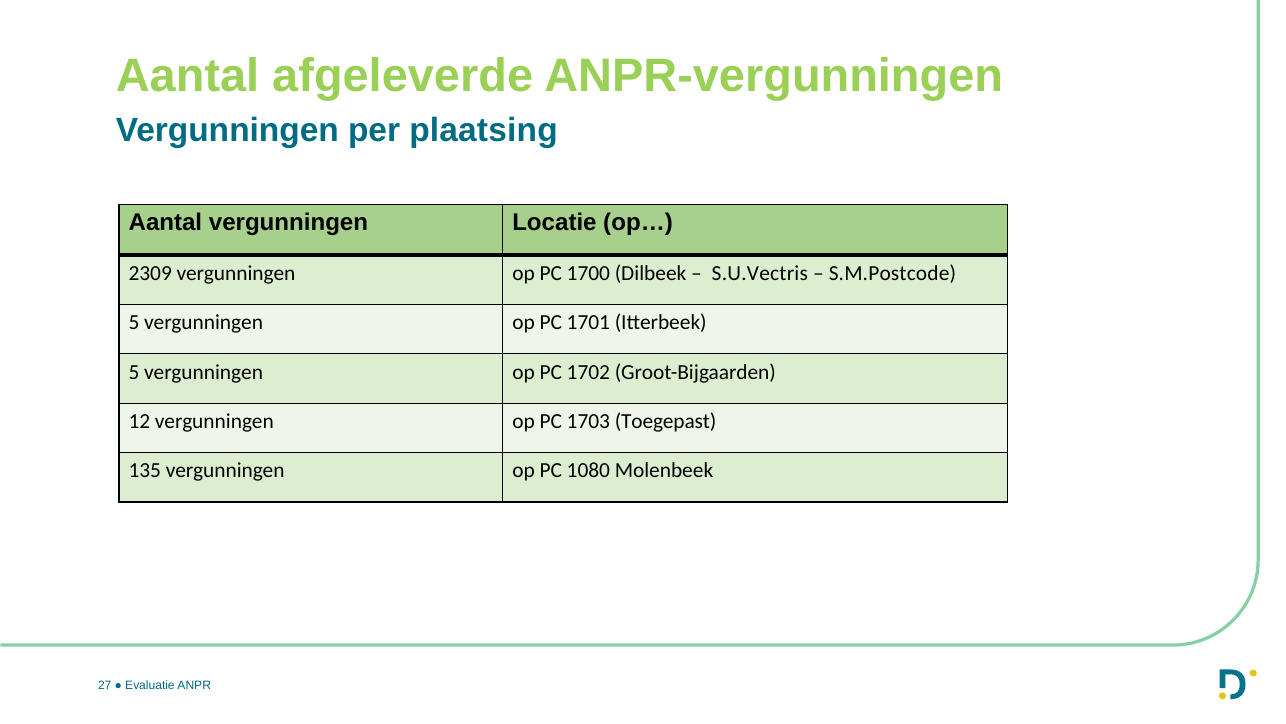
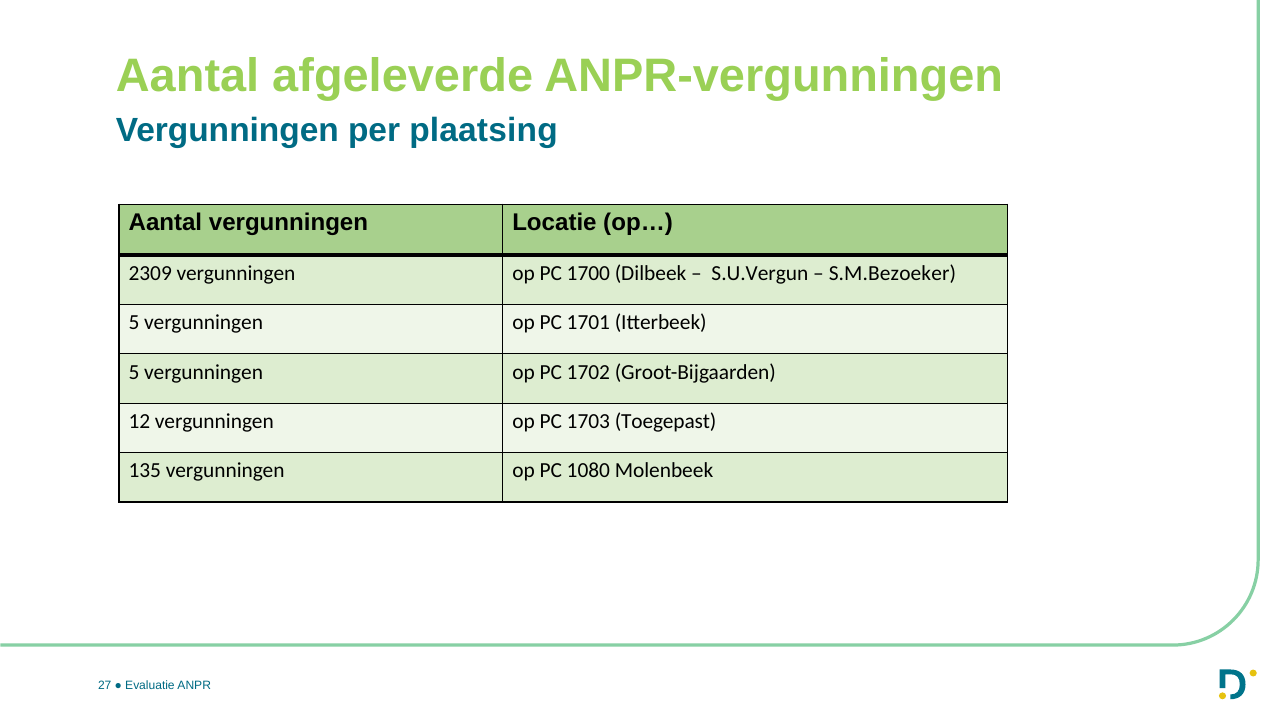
S.U.Vectris: S.U.Vectris -> S.U.Vergun
S.M.Postcode: S.M.Postcode -> S.M.Bezoeker
